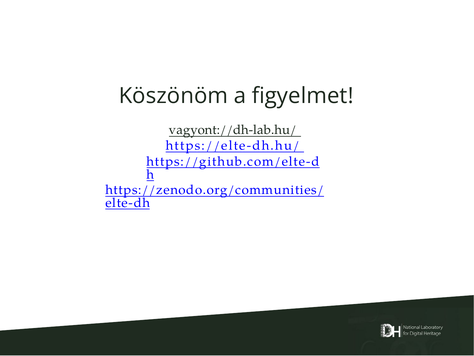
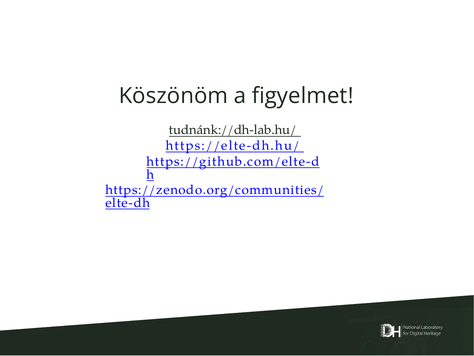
vagyont://dh-lab.hu/: vagyont://dh-lab.hu/ -> tudnánk://dh-lab.hu/
